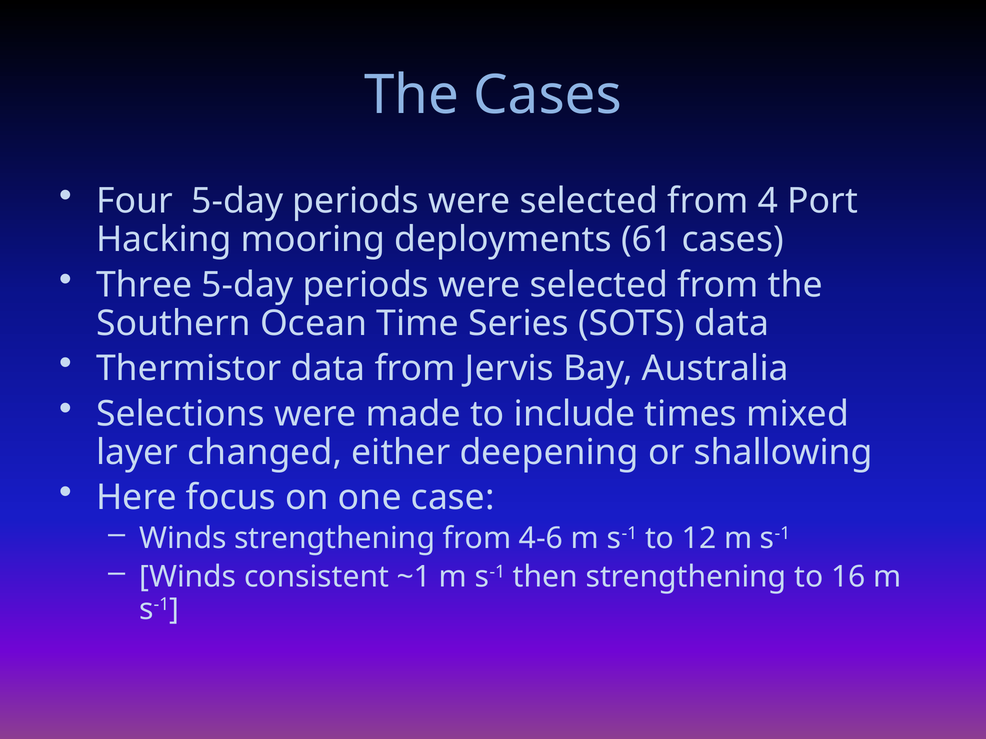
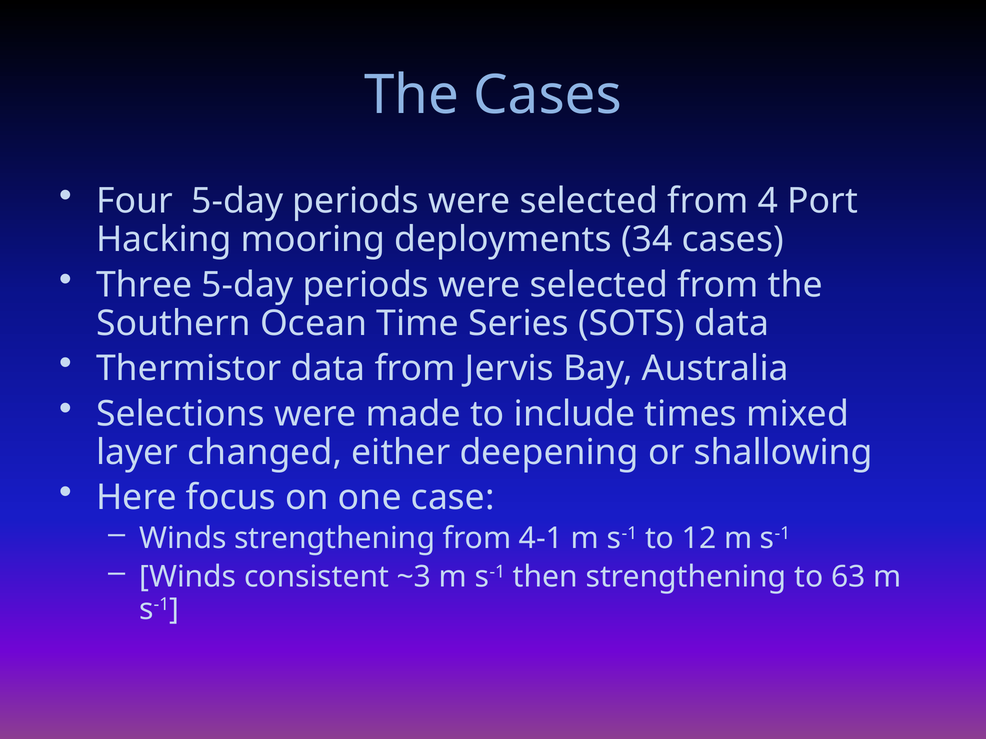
61: 61 -> 34
4-6: 4-6 -> 4-1
~1: ~1 -> ~3
16: 16 -> 63
